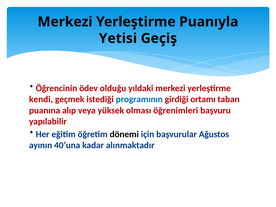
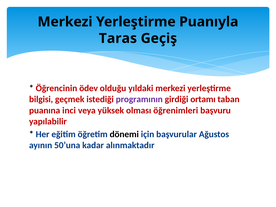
Yetisi: Yetisi -> Taras
kendi: kendi -> bilgisi
programının colour: blue -> purple
alıp: alıp -> inci
40’una: 40’una -> 50’una
